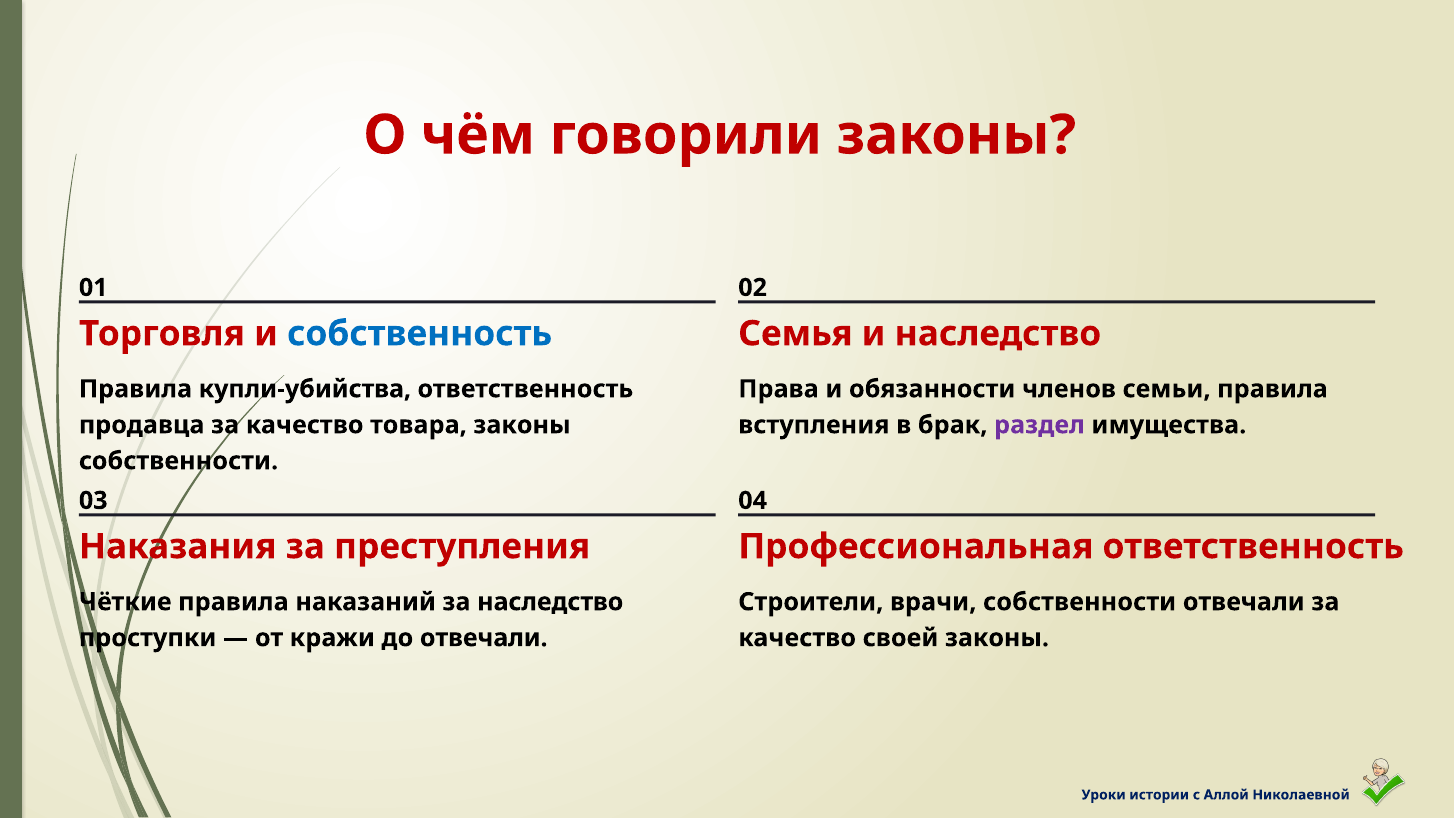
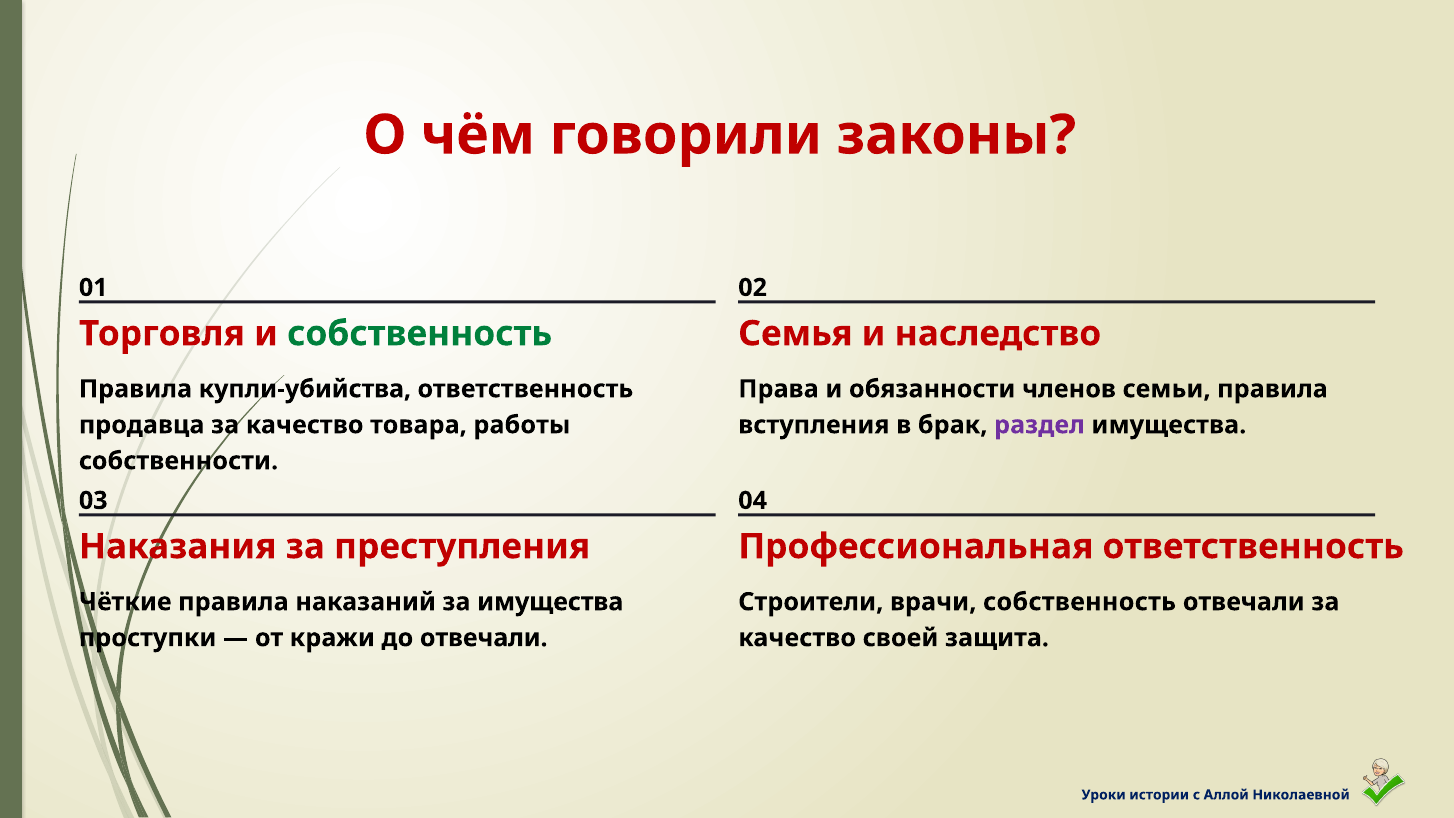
собственность at (420, 334) colour: blue -> green
товара законы: законы -> работы
за наследство: наследство -> имущества
врачи собственности: собственности -> собственность
своей законы: законы -> защита
